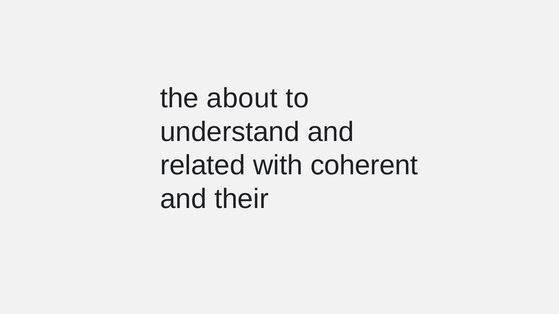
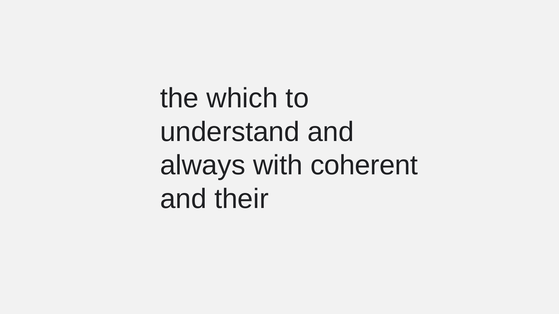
about: about -> which
related: related -> always
